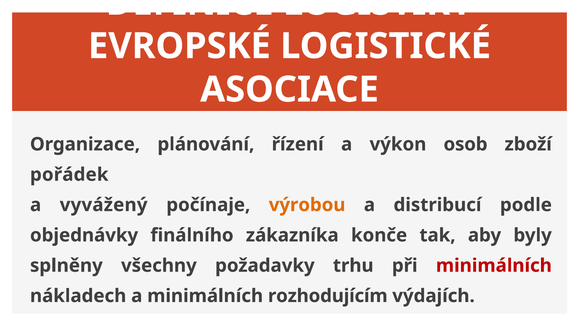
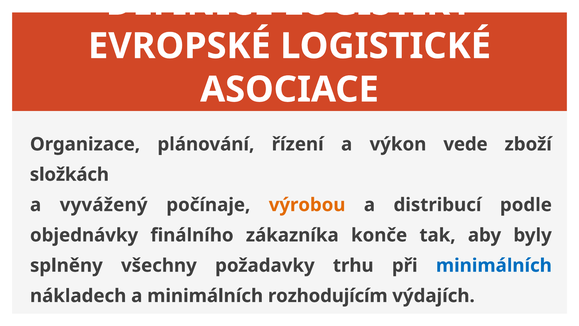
osob: osob -> vede
pořádek: pořádek -> složkách
minimálních at (494, 265) colour: red -> blue
